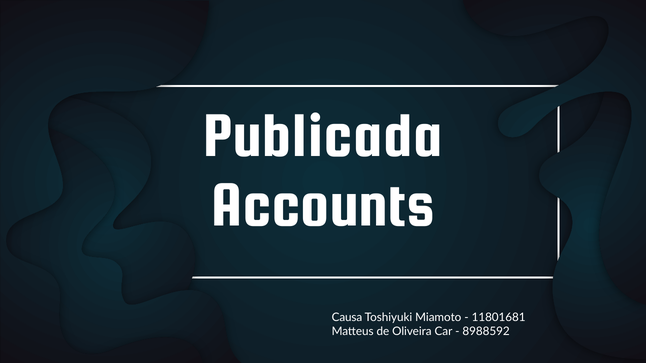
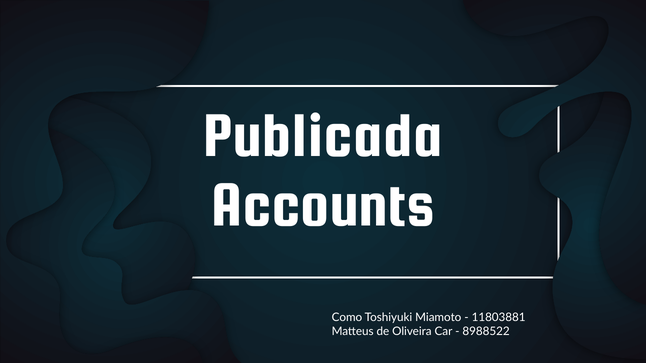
Causa: Causa -> Como
11801681: 11801681 -> 11803881
8988592: 8988592 -> 8988522
